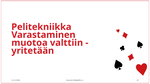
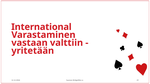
Pelitekniikka: Pelitekniikka -> International
muotoa: muotoa -> vastaan
